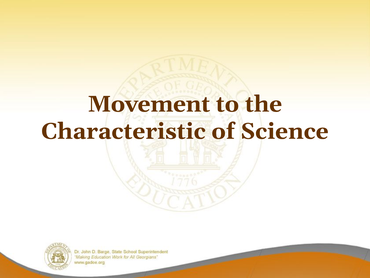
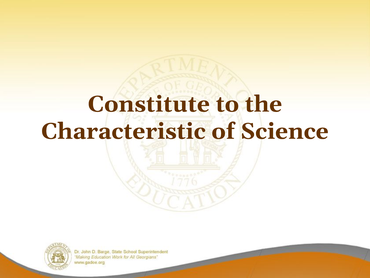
Movement: Movement -> Constitute
